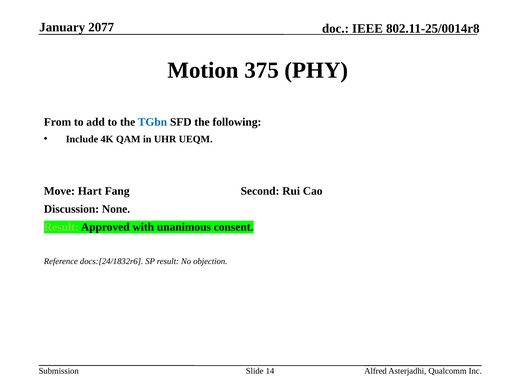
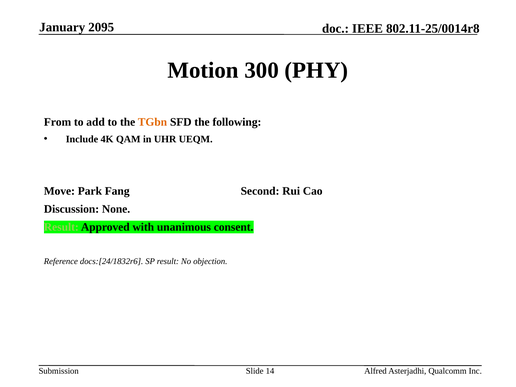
2077: 2077 -> 2095
375: 375 -> 300
TGbn colour: blue -> orange
Hart: Hart -> Park
